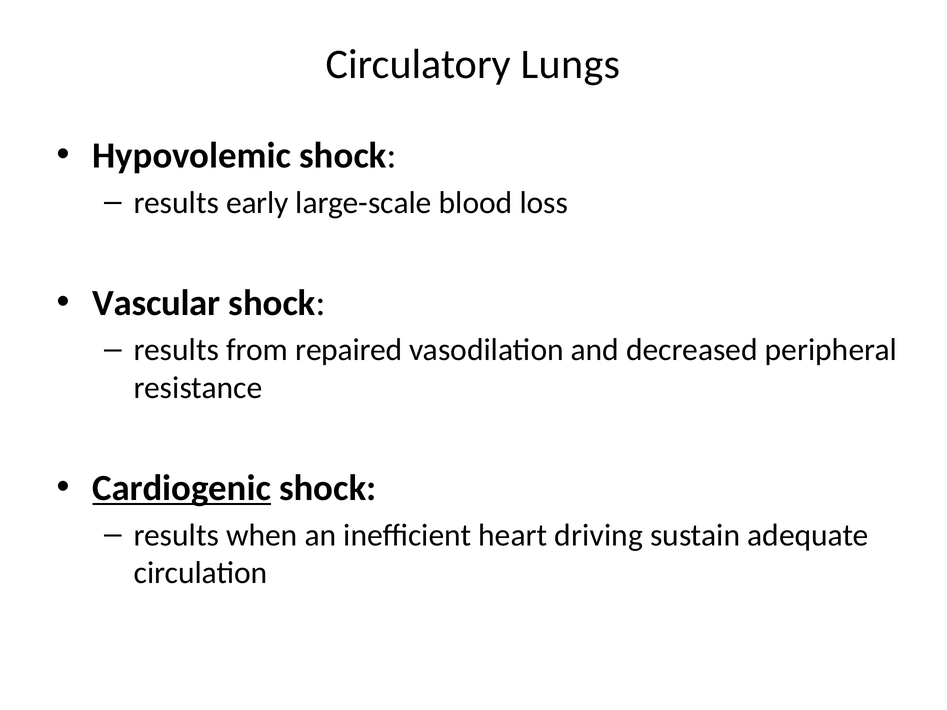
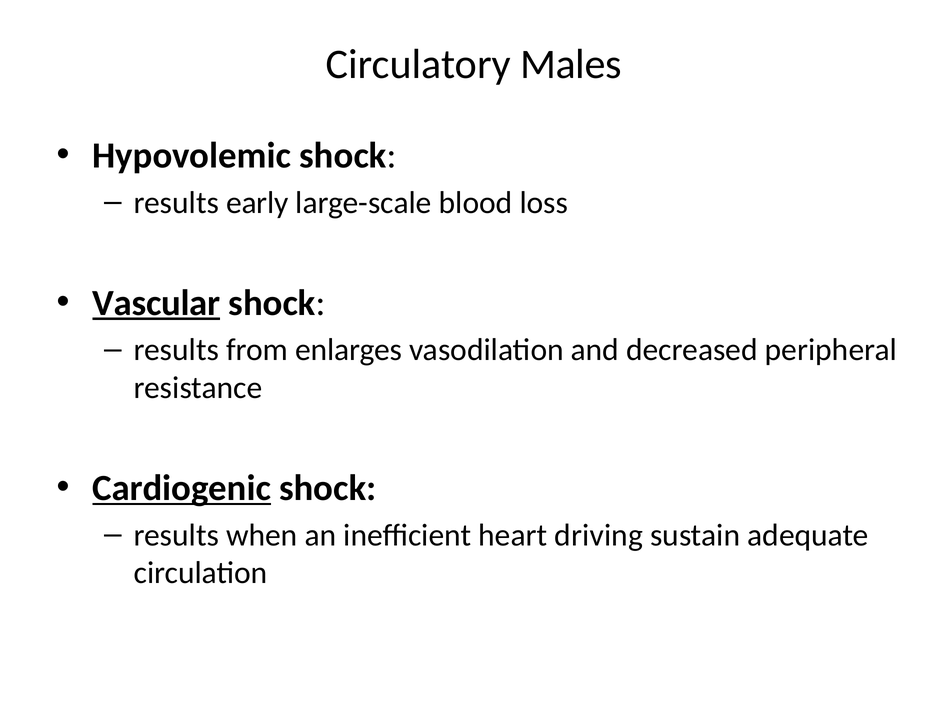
Lungs: Lungs -> Males
Vascular underline: none -> present
repaired: repaired -> enlarges
